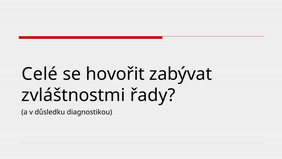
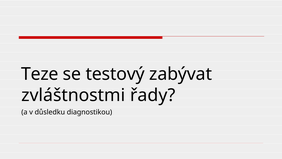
Celé: Celé -> Teze
hovořit: hovořit -> testový
